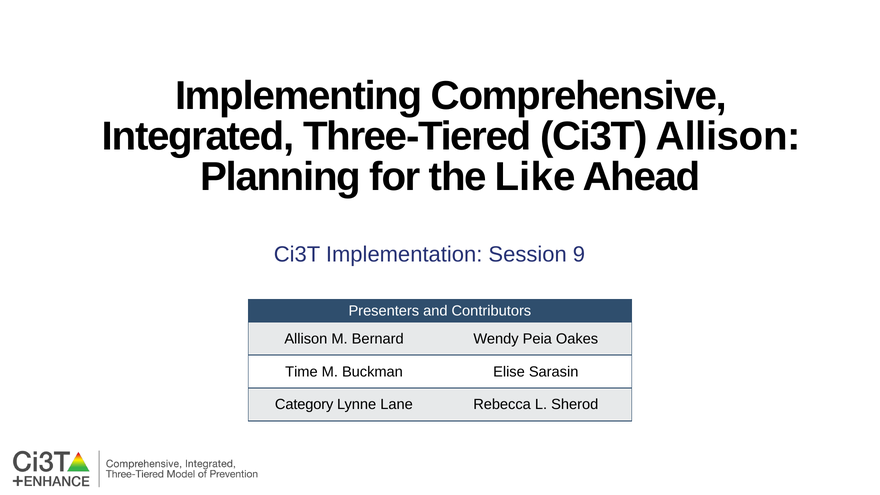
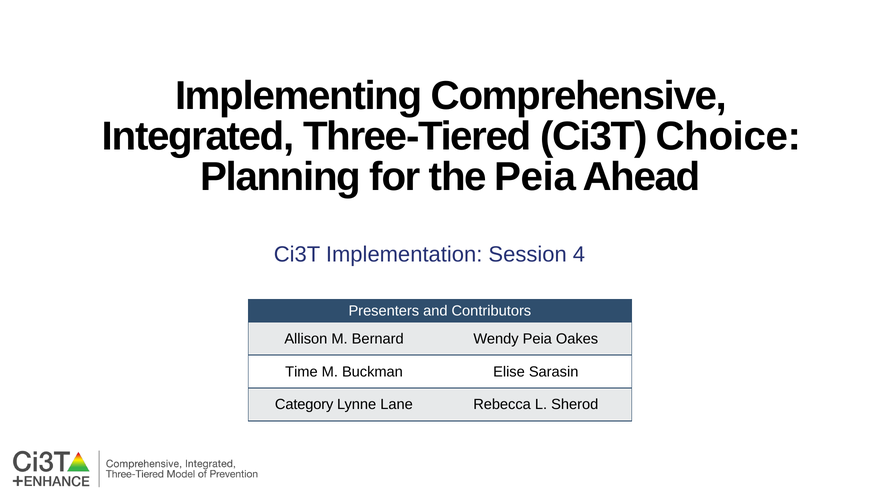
Ci3T Allison: Allison -> Choice
the Like: Like -> Peia
9: 9 -> 4
